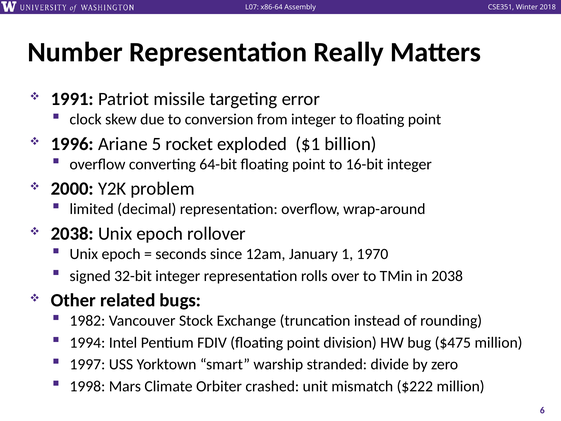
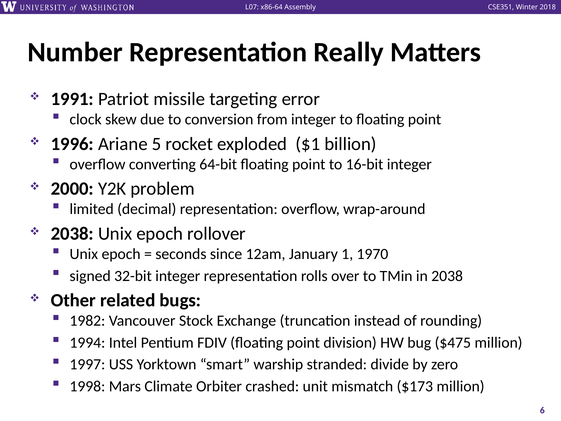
$222: $222 -> $173
